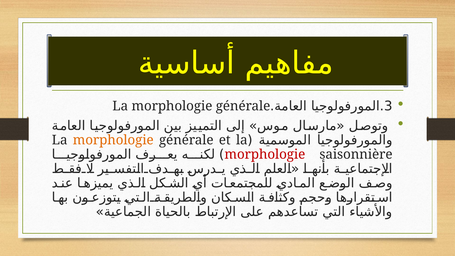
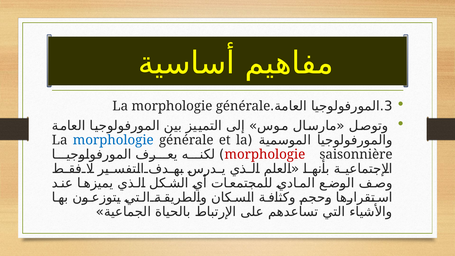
morphologie at (113, 140) colour: orange -> blue
